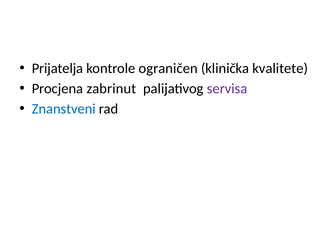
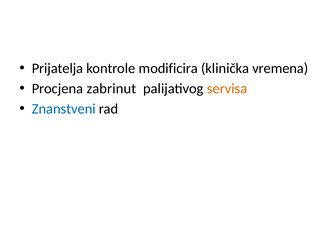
ograničen: ograničen -> modificira
kvalitete: kvalitete -> vremena
servisa colour: purple -> orange
